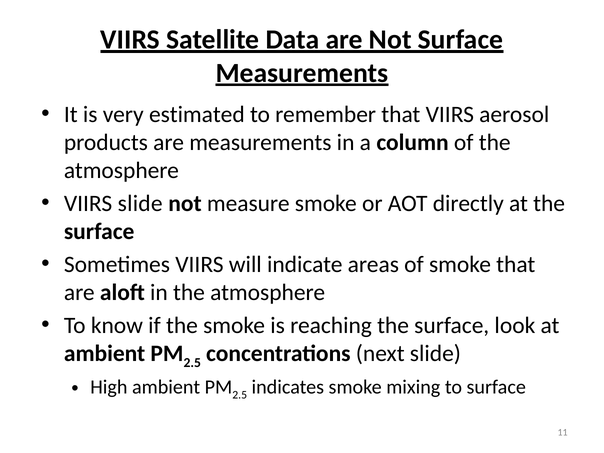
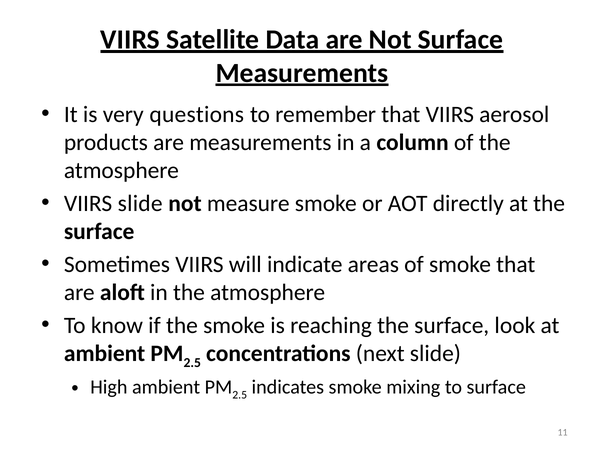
estimated: estimated -> questions
